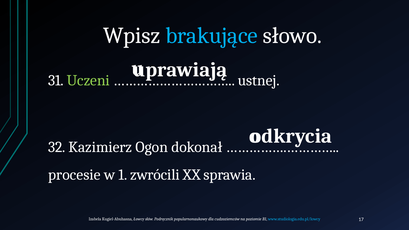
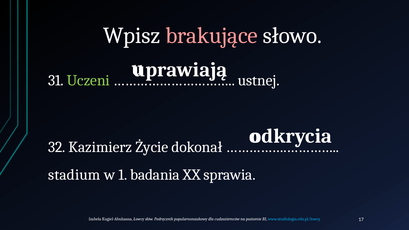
brakujące colour: light blue -> pink
Ogon: Ogon -> Życie
procesie: procesie -> stadium
zwrócili: zwrócili -> badania
